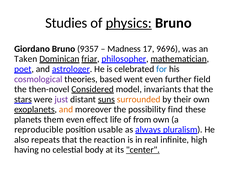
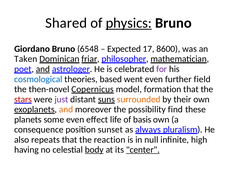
Studies: Studies -> Shared
9357: 9357 -> 6548
Madness: Madness -> Expected
9696: 9696 -> 8600
and at (43, 69) underline: none -> present
for colour: blue -> purple
cosmological colour: purple -> blue
Considered: Considered -> Copernicus
invariants: invariants -> formation
stars colour: black -> red
them: them -> some
from: from -> basis
reproducible: reproducible -> consequence
usable: usable -> sunset
real: real -> null
body underline: none -> present
